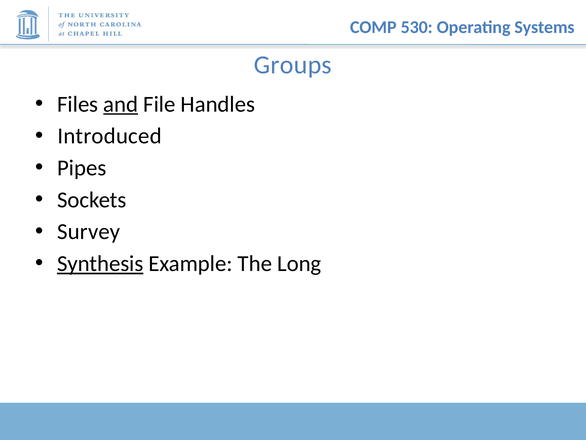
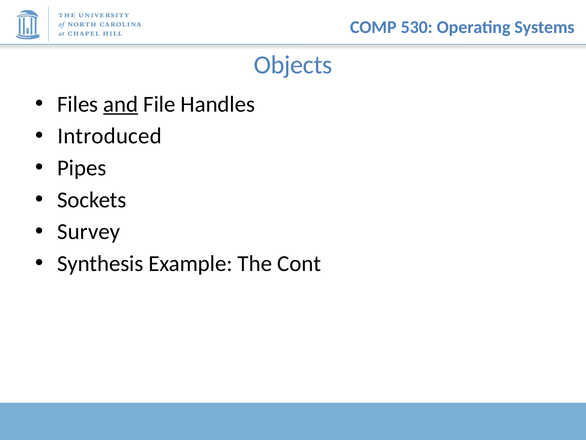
Groups: Groups -> Objects
Synthesis underline: present -> none
Long: Long -> Cont
